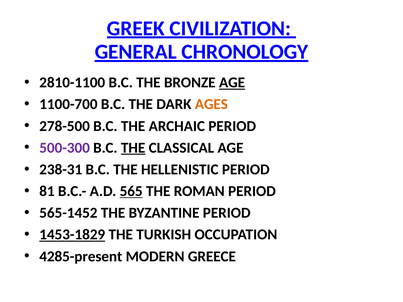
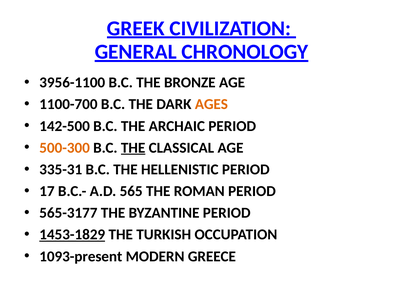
2810-1100: 2810-1100 -> 3956-1100
AGE at (232, 83) underline: present -> none
278-500: 278-500 -> 142-500
500-300 colour: purple -> orange
238-31: 238-31 -> 335-31
81: 81 -> 17
565 underline: present -> none
565-1452: 565-1452 -> 565-3177
4285-present: 4285-present -> 1093-present
